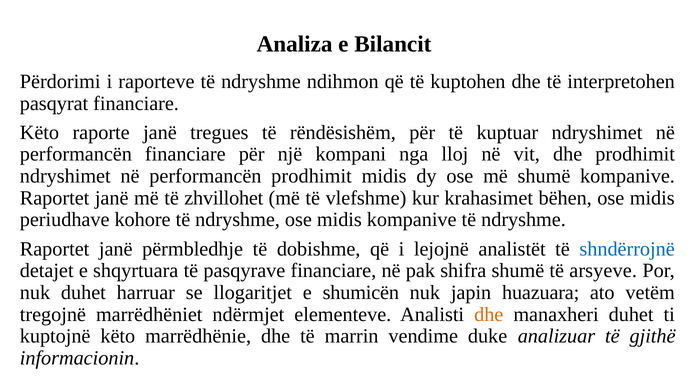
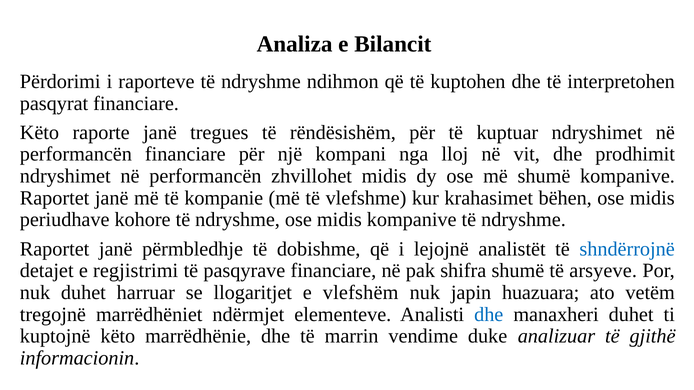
performancën prodhimit: prodhimit -> zhvillohet
zhvillohet: zhvillohet -> kompanie
shqyrtuara: shqyrtuara -> regjistrimi
shumicën: shumicën -> vlefshëm
dhe at (489, 315) colour: orange -> blue
